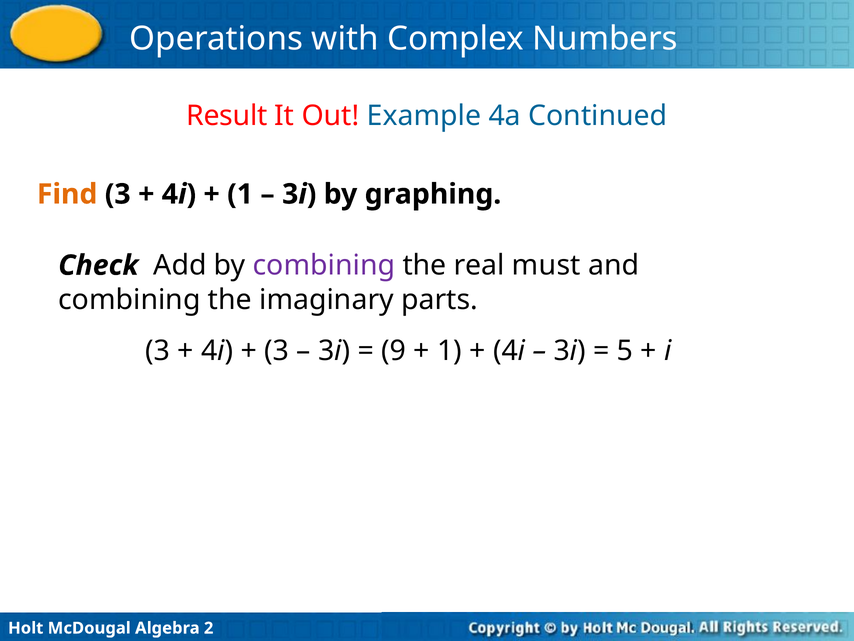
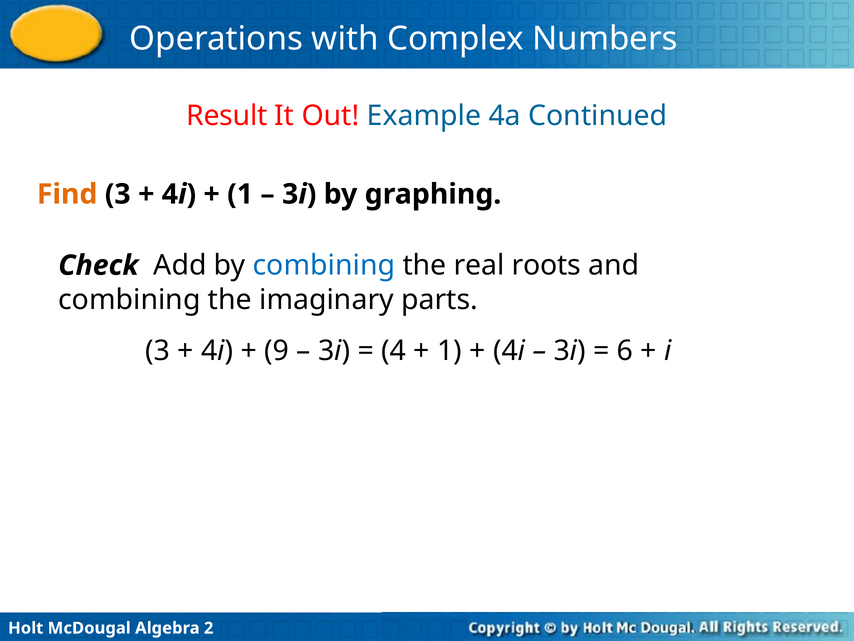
combining at (324, 265) colour: purple -> blue
must: must -> roots
3 at (277, 351): 3 -> 9
9: 9 -> 4
5: 5 -> 6
